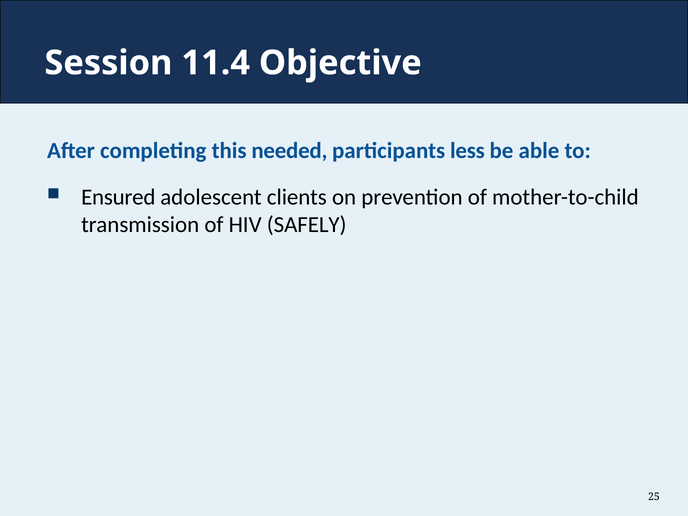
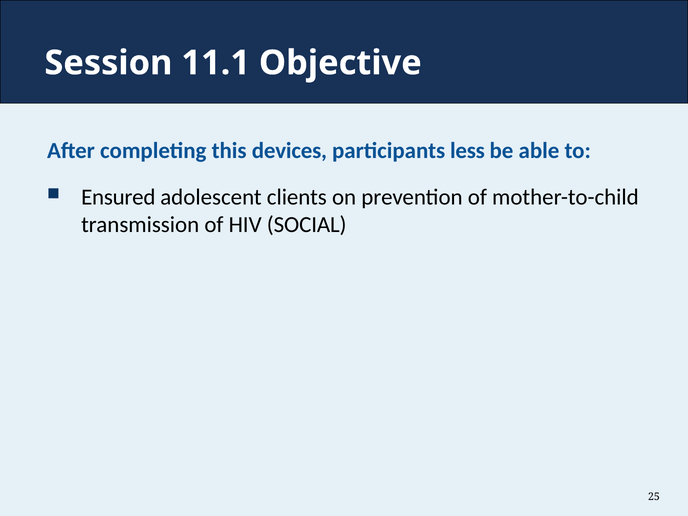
11.4: 11.4 -> 11.1
needed: needed -> devices
SAFELY: SAFELY -> SOCIAL
